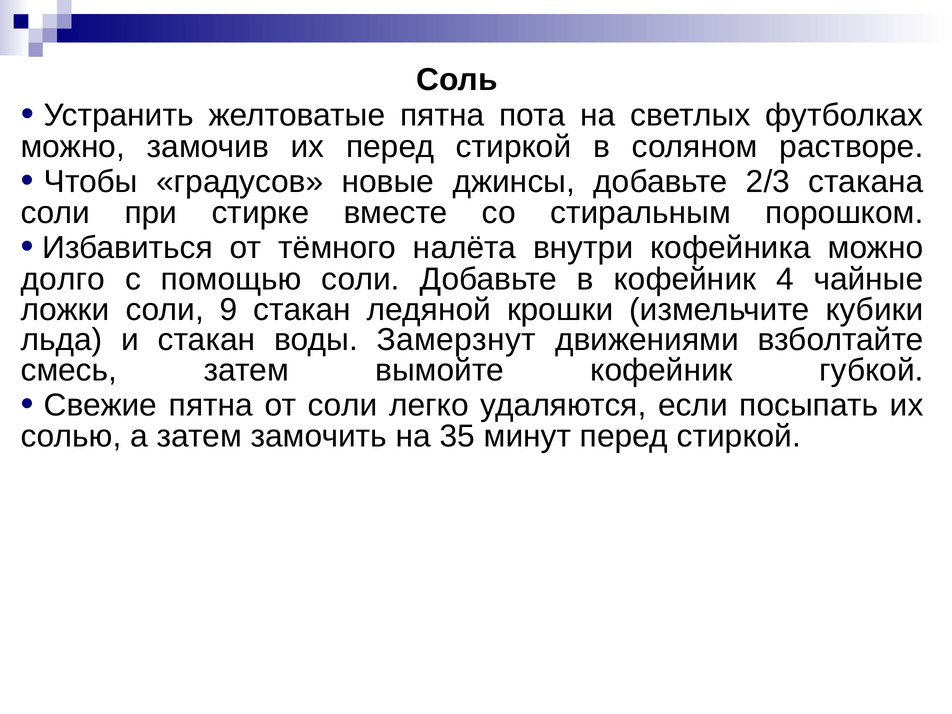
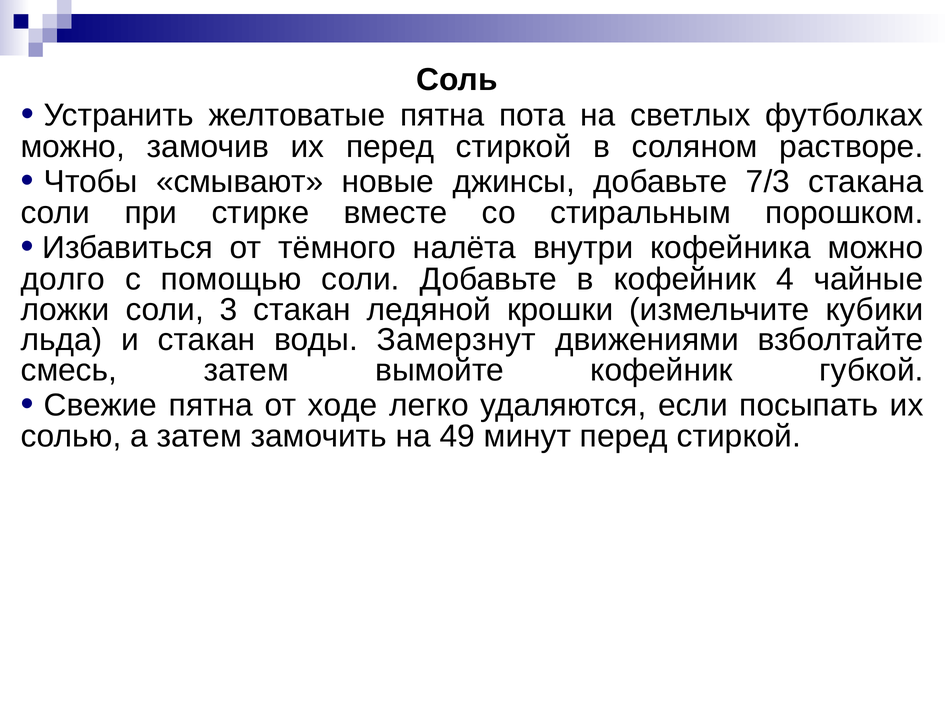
градусов: градусов -> смывают
2/3: 2/3 -> 7/3
9: 9 -> 3
от соли: соли -> ходе
35: 35 -> 49
